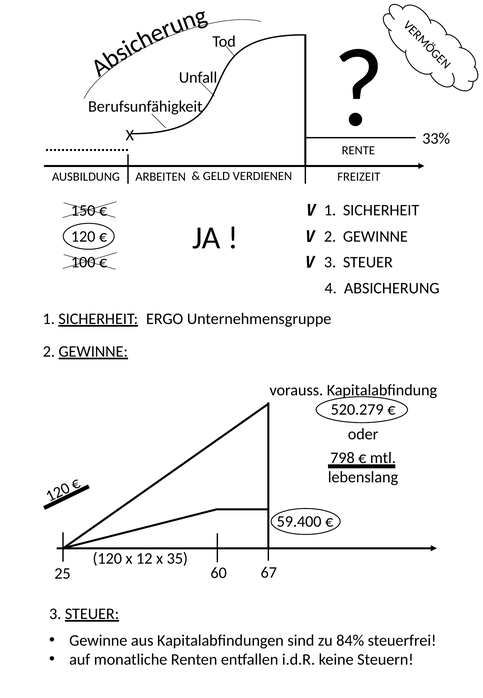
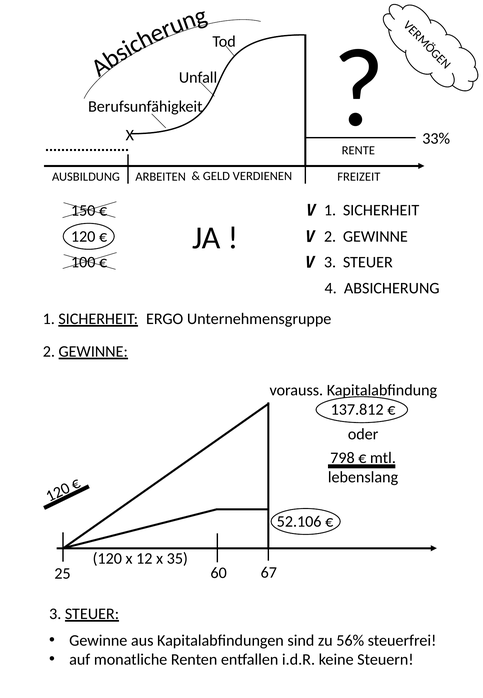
520.279: 520.279 -> 137.812
59.400: 59.400 -> 52.106
84%: 84% -> 56%
